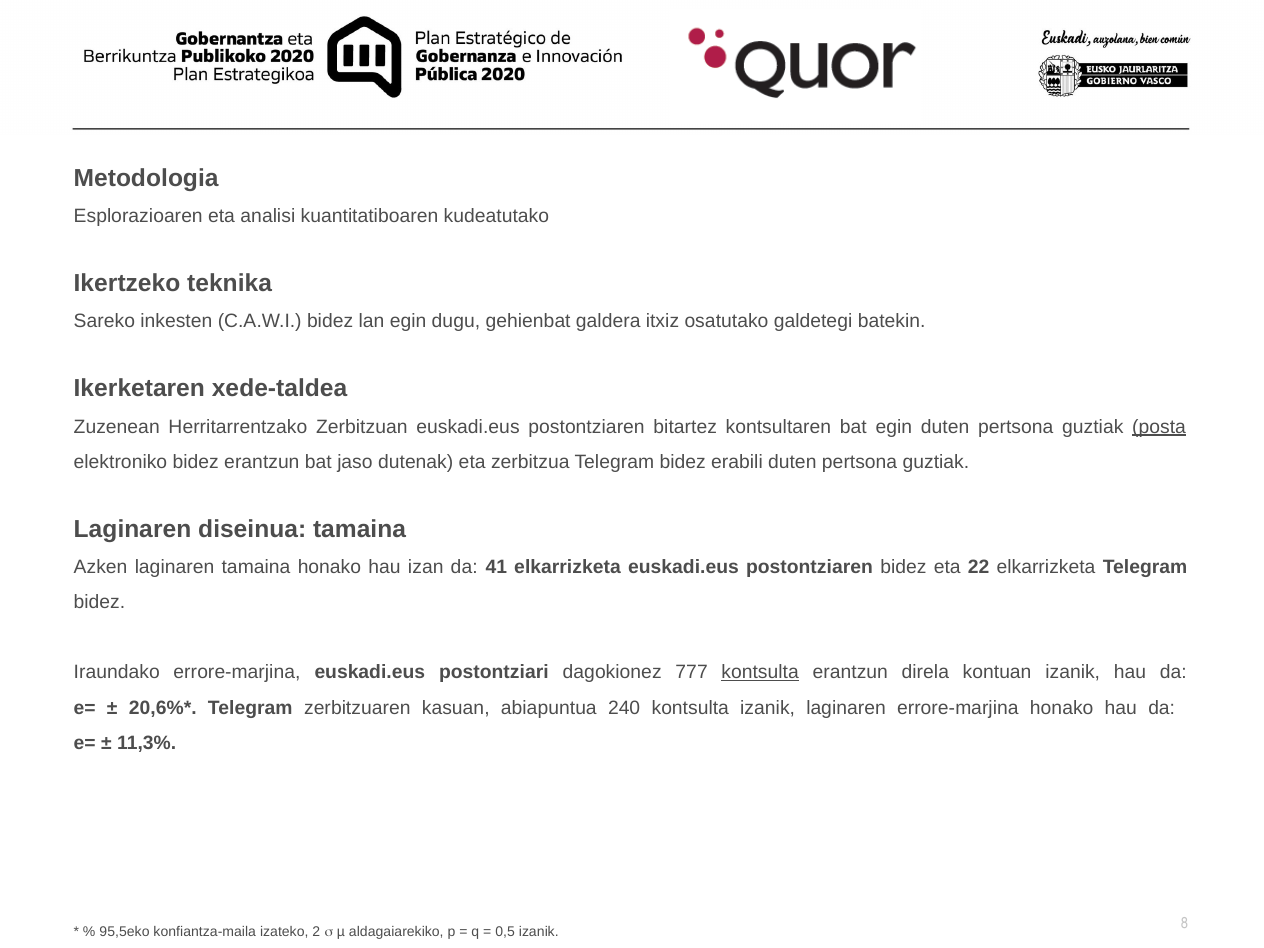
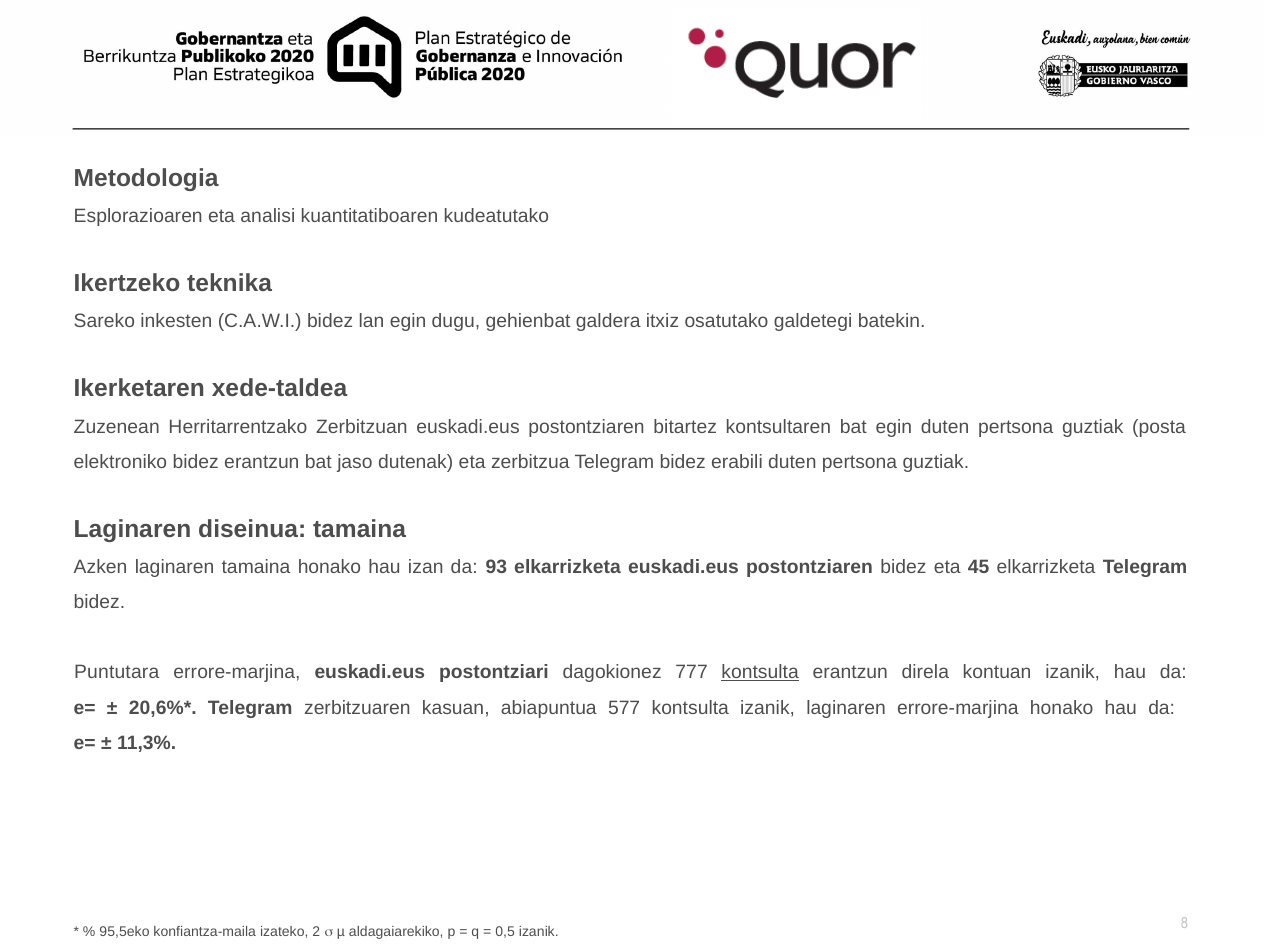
posta underline: present -> none
41: 41 -> 93
22: 22 -> 45
Iraundako: Iraundako -> Puntutara
240: 240 -> 577
